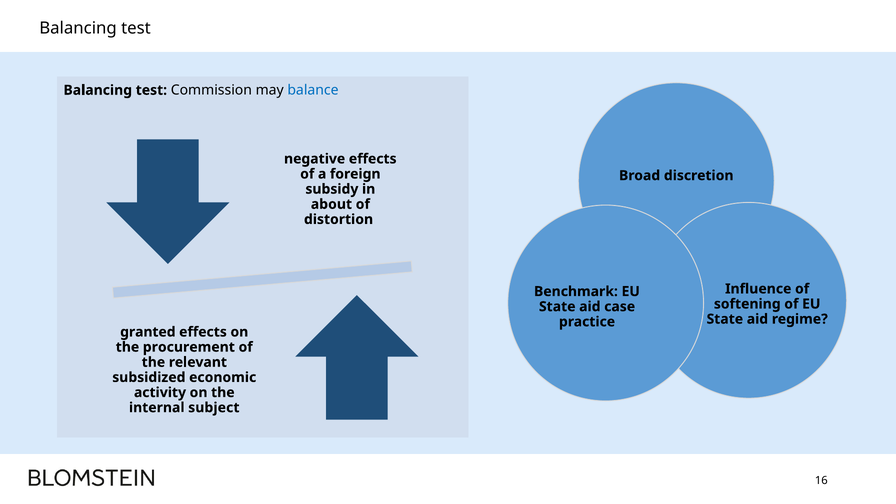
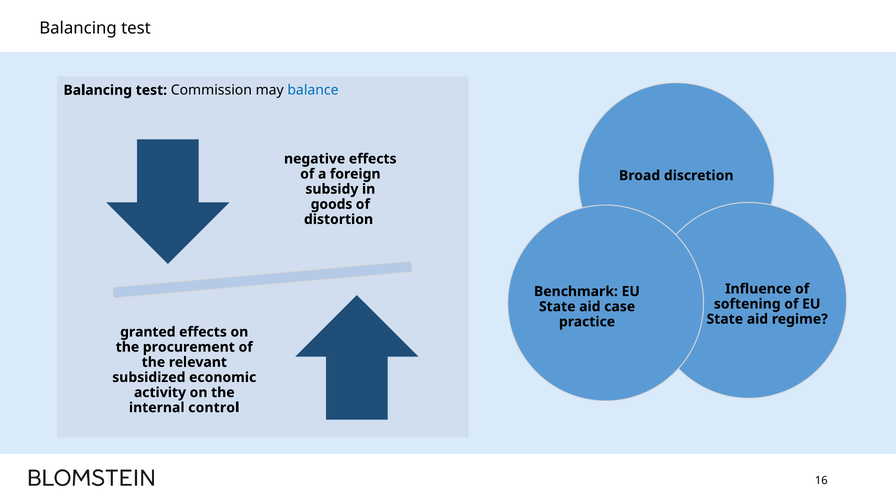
about: about -> goods
subject: subject -> control
